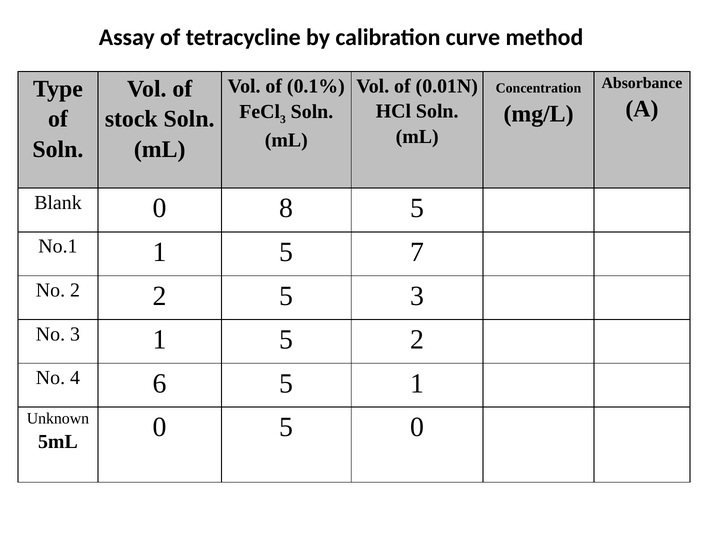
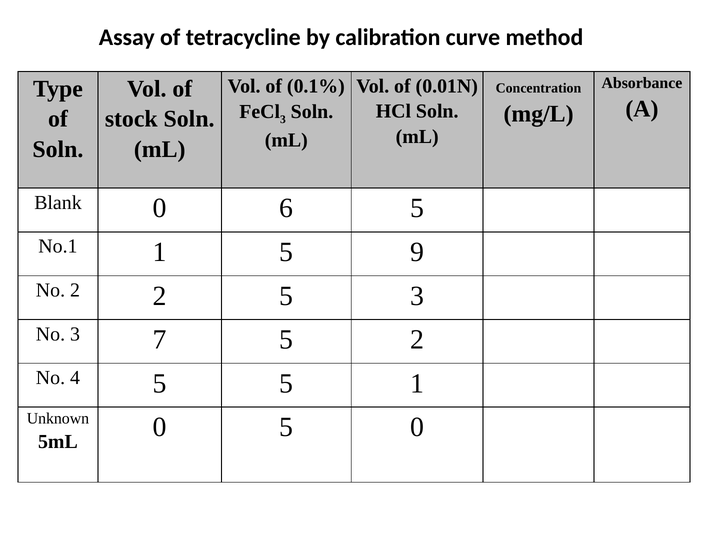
8: 8 -> 6
7: 7 -> 9
3 1: 1 -> 7
4 6: 6 -> 5
